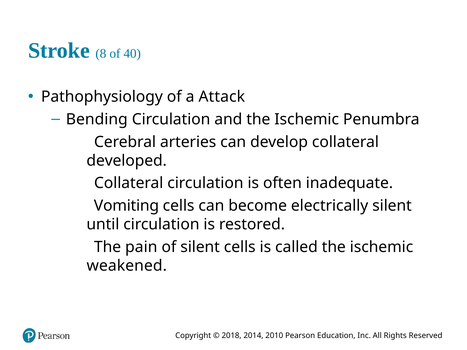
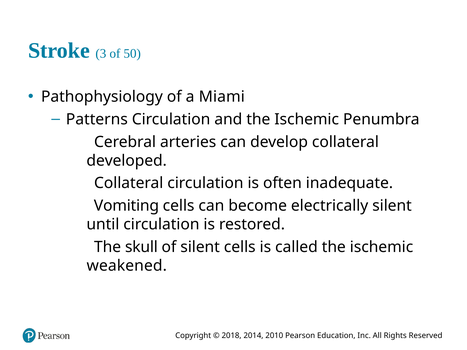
8: 8 -> 3
40: 40 -> 50
Attack: Attack -> Miami
Bending: Bending -> Patterns
pain: pain -> skull
